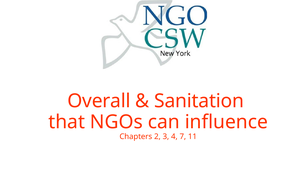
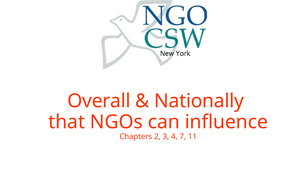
Sanitation: Sanitation -> Nationally
